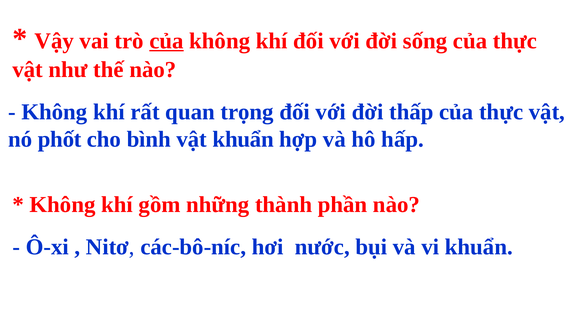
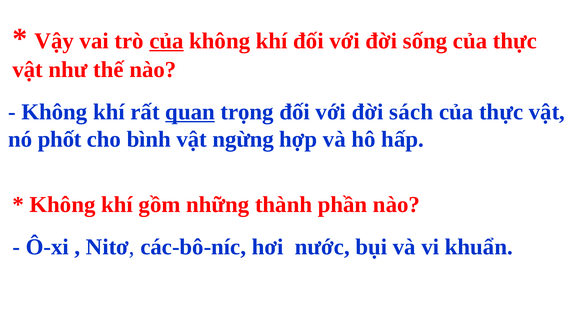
quan underline: none -> present
thấp: thấp -> sách
vật khuẩn: khuẩn -> ngừng
